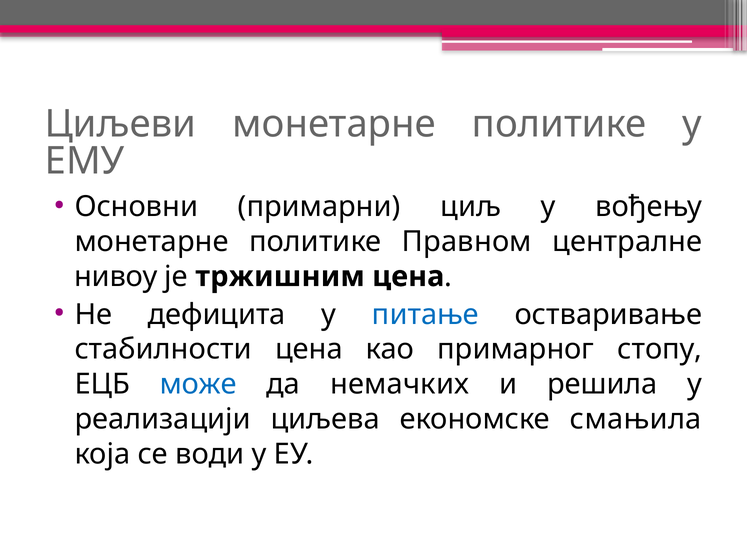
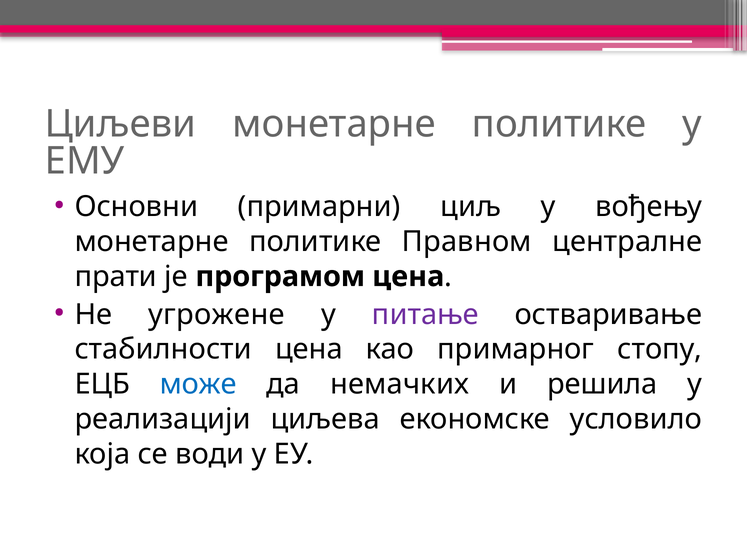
нивоу: нивоу -> прати
тржишним: тржишним -> програмом
дефицита: дефицита -> угрожене
питање colour: blue -> purple
смањила: смањила -> условило
